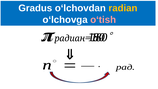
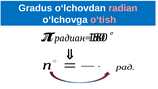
radian colour: yellow -> pink
